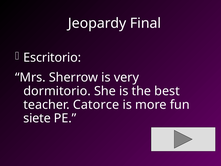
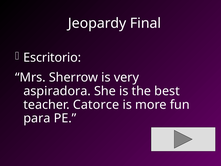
dormitorio: dormitorio -> aspiradora
siete: siete -> para
